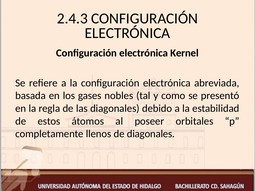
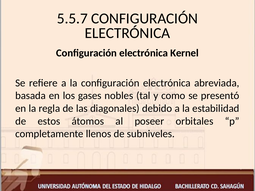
2.4.3: 2.4.3 -> 5.5.7
de diagonales: diagonales -> subniveles
